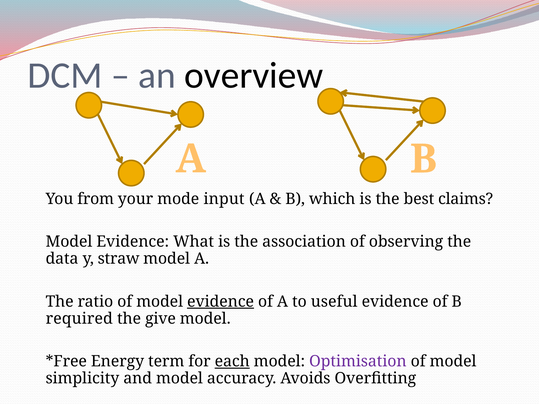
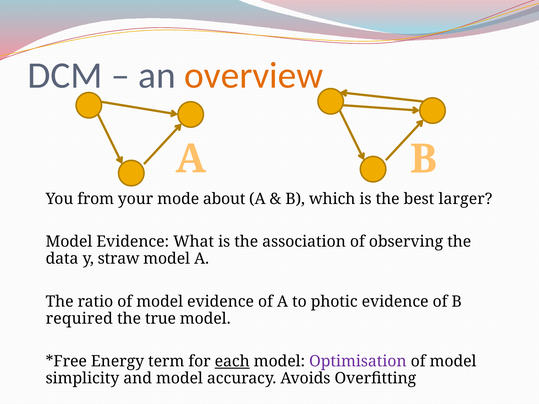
overview colour: black -> orange
input: input -> about
claims: claims -> larger
evidence at (221, 302) underline: present -> none
useful: useful -> photic
give: give -> true
